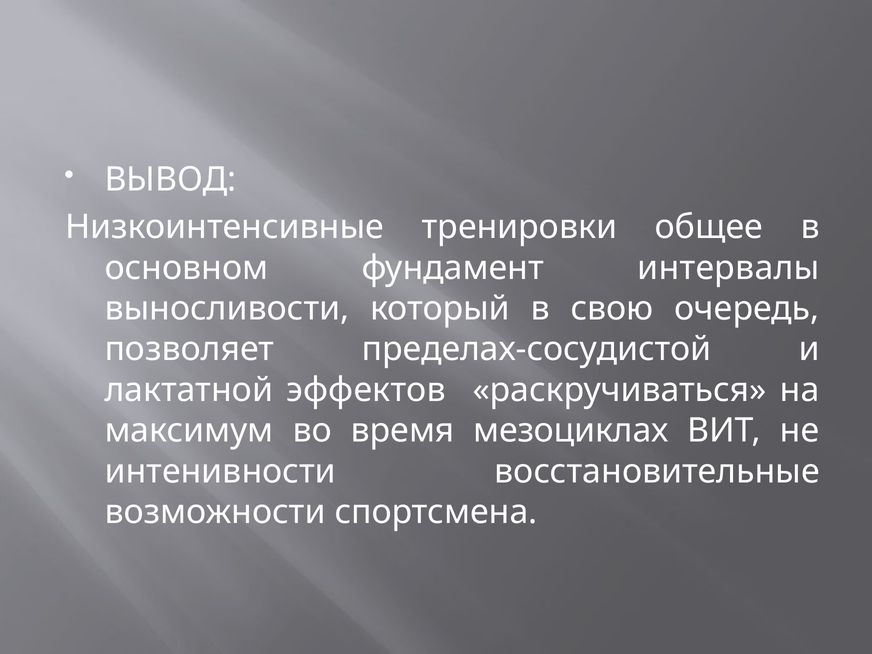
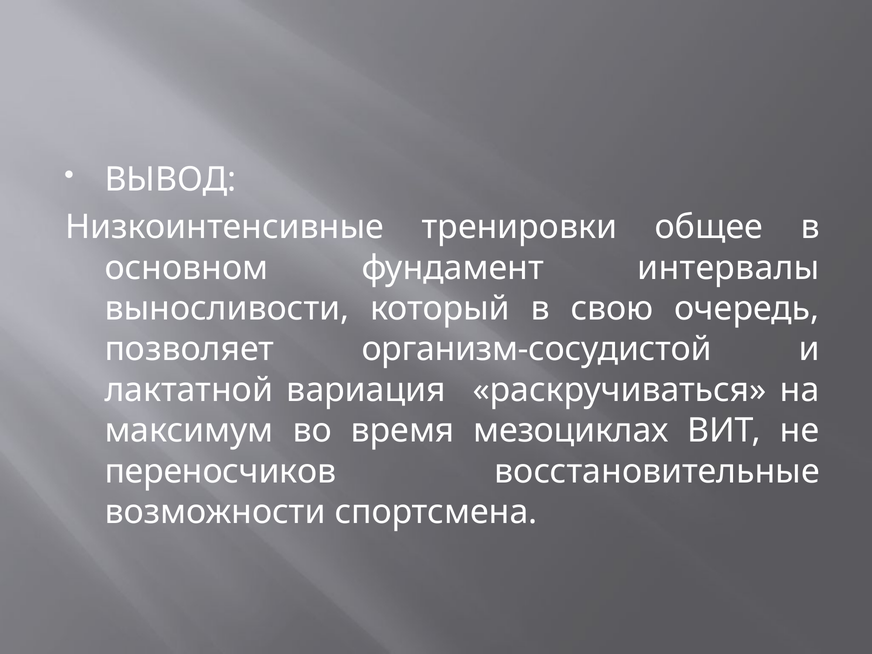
пределах-сосудистой: пределах-сосудистой -> организм-сосудистой
эффектов: эффектов -> вариация
интенивности: интенивности -> переносчиков
